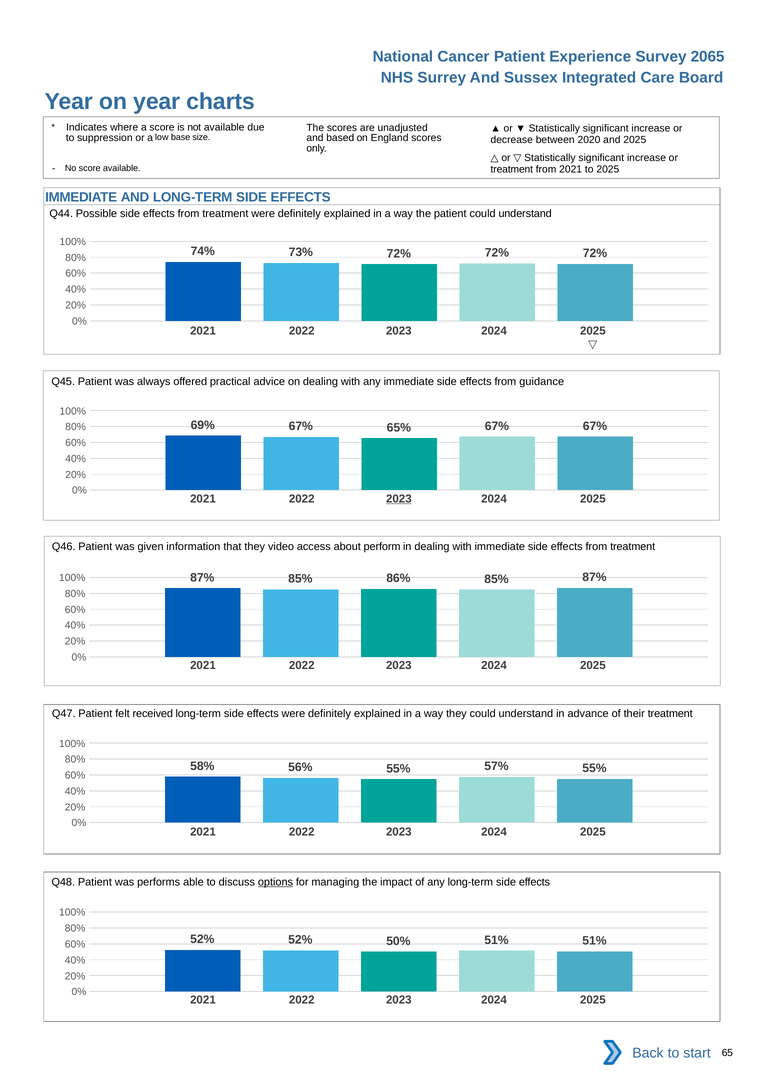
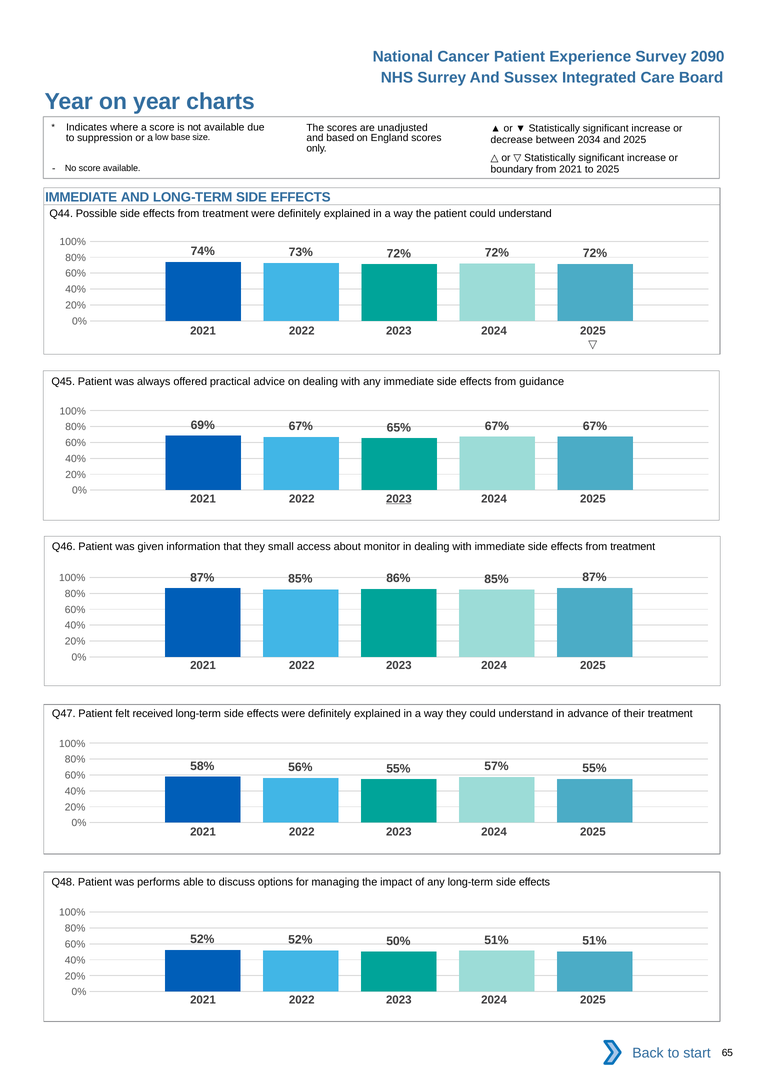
2065: 2065 -> 2090
2020: 2020 -> 2034
treatment at (512, 169): treatment -> boundary
video: video -> small
perform: perform -> monitor
options underline: present -> none
